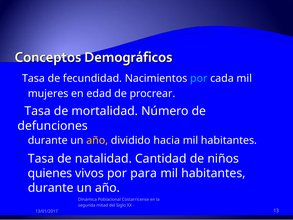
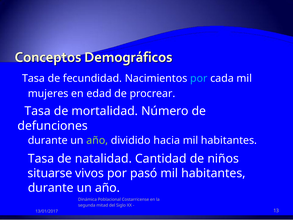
año at (97, 140) colour: yellow -> light green
quienes: quienes -> situarse
para: para -> pasó
